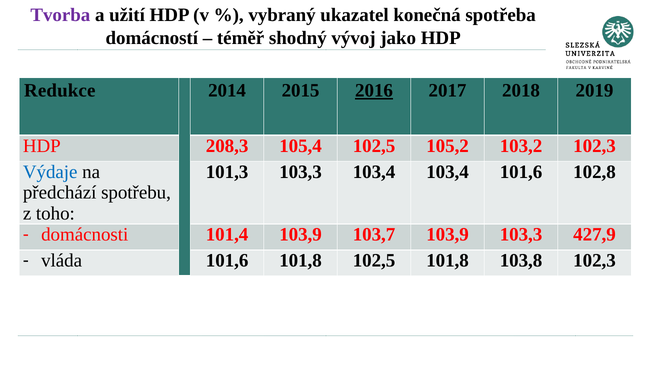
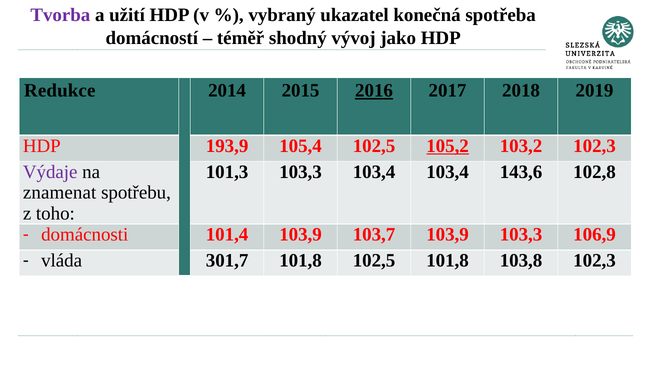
208,3: 208,3 -> 193,9
105,2 underline: none -> present
Výdaje colour: blue -> purple
103,4 101,6: 101,6 -> 143,6
předchází: předchází -> znamenat
427,9: 427,9 -> 106,9
vláda 101,6: 101,6 -> 301,7
